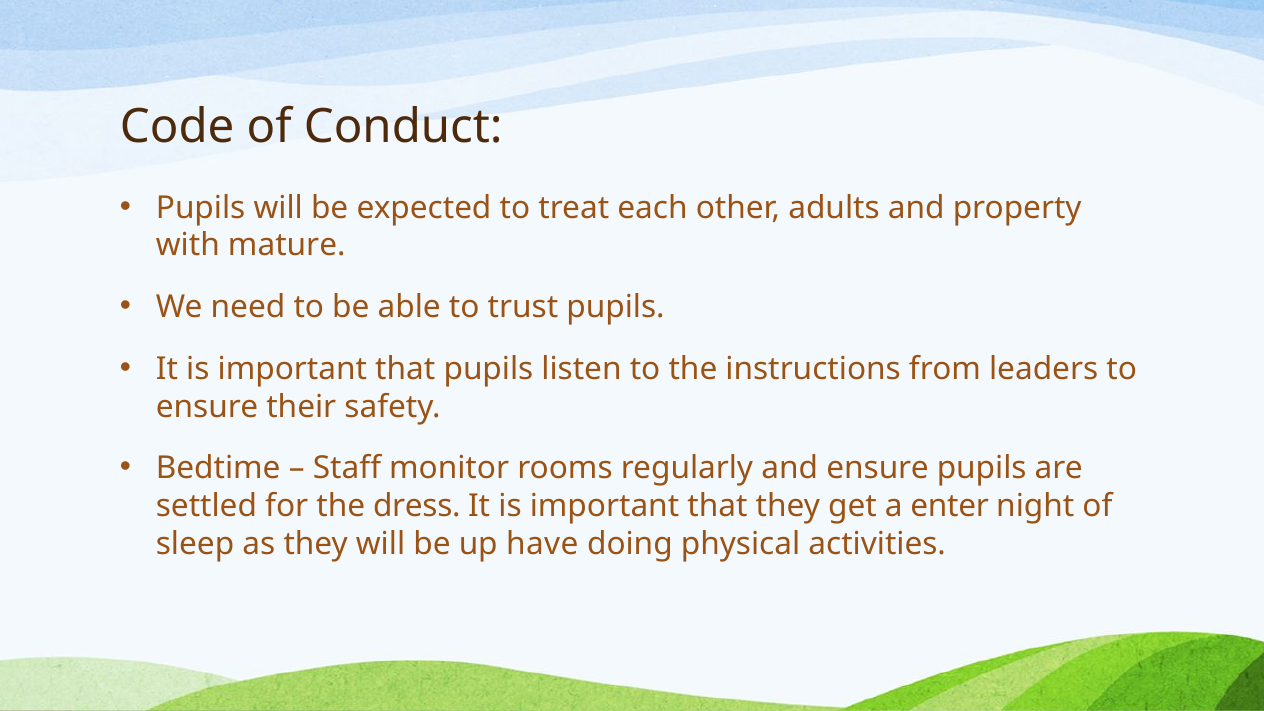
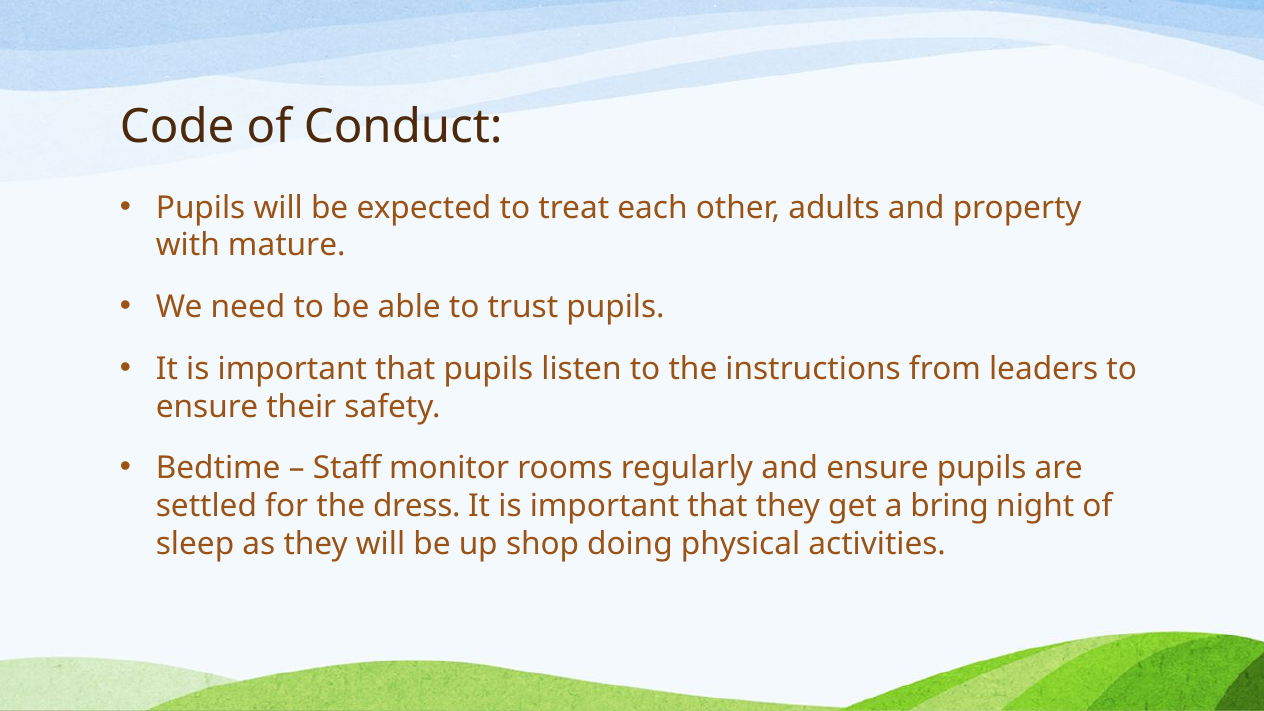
enter: enter -> bring
have: have -> shop
